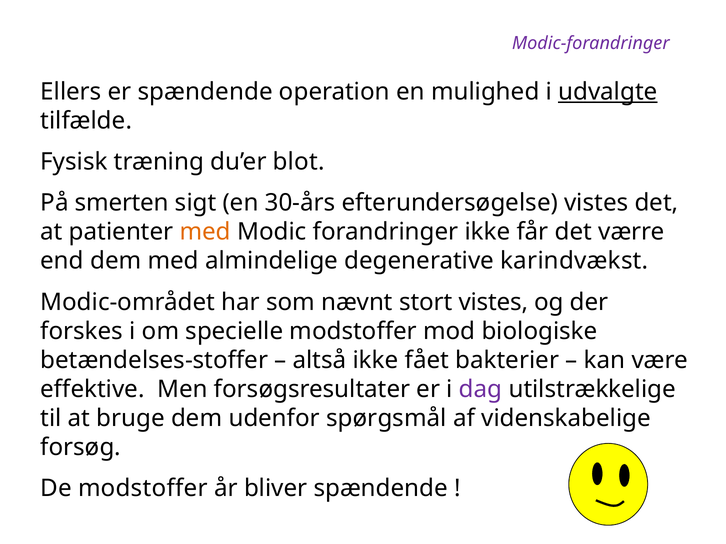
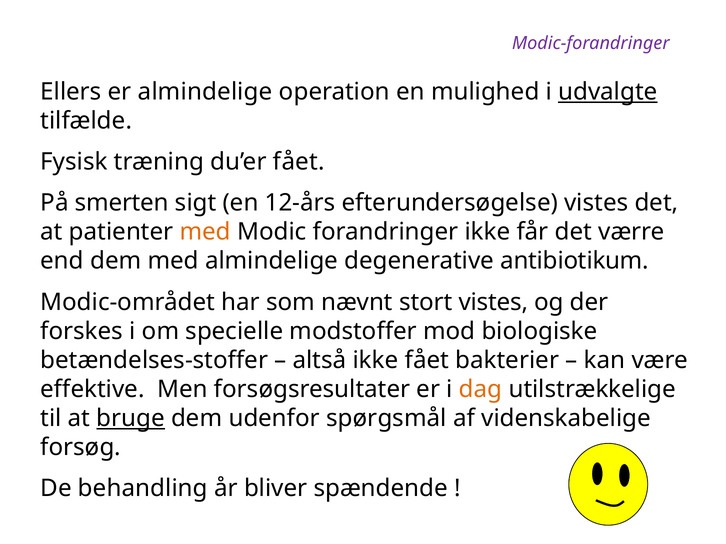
er spændende: spændende -> almindelige
du’er blot: blot -> fået
30-års: 30-års -> 12-års
karindvækst: karindvækst -> antibiotikum
dag colour: purple -> orange
bruge underline: none -> present
De modstoffer: modstoffer -> behandling
